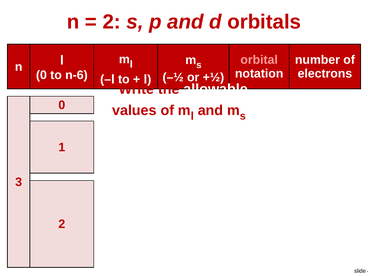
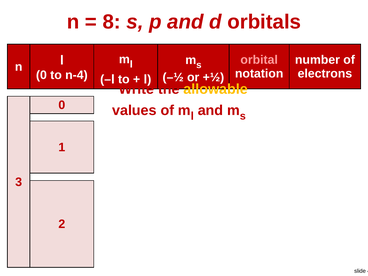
2 at (112, 22): 2 -> 8
n-6: n-6 -> n-4
allowable colour: white -> yellow
